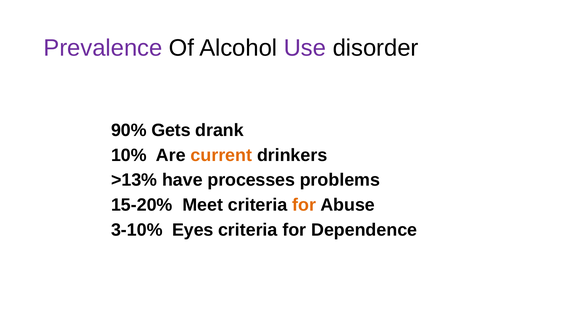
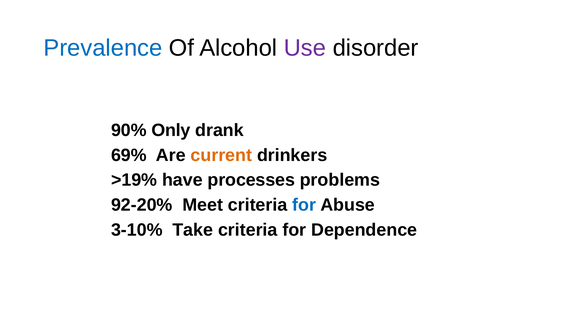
Prevalence colour: purple -> blue
Gets: Gets -> Only
10%: 10% -> 69%
>13%: >13% -> >19%
15-20%: 15-20% -> 92-20%
for at (304, 205) colour: orange -> blue
Eyes: Eyes -> Take
